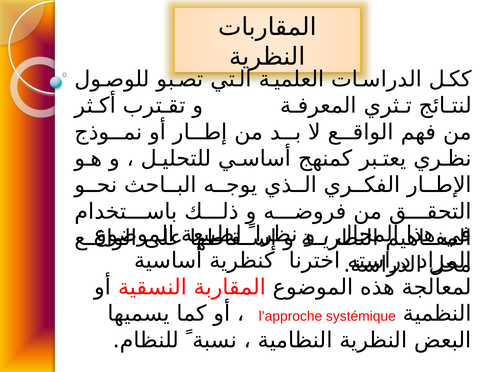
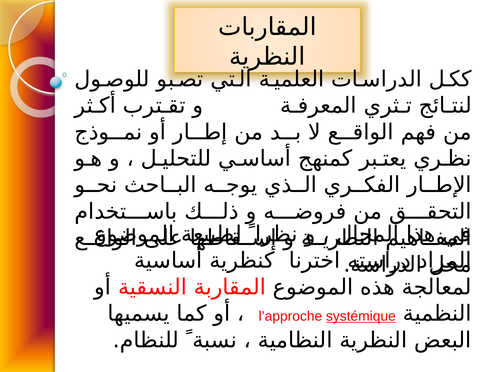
systémique underline: none -> present
